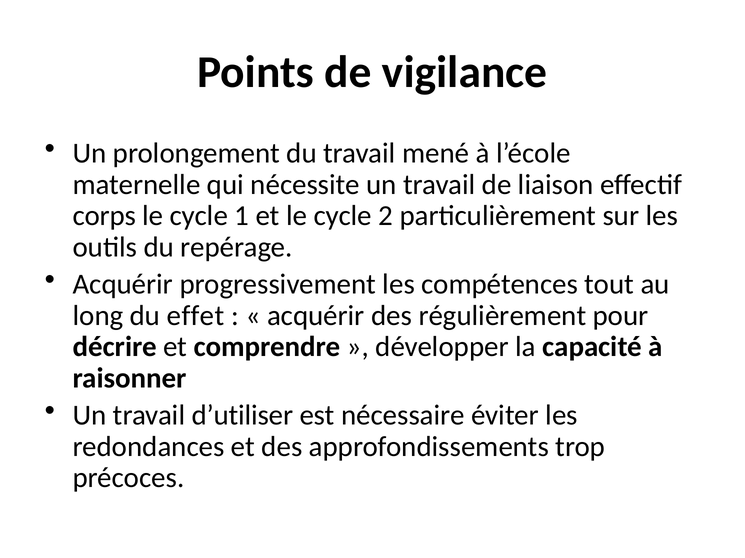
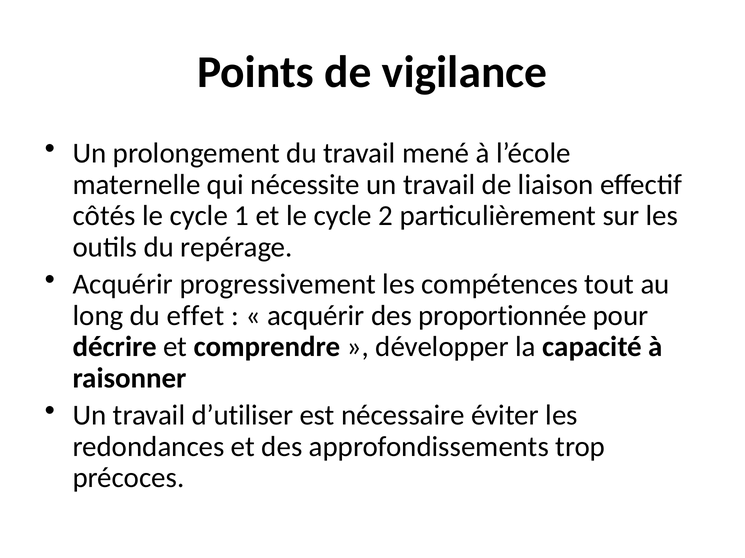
corps: corps -> côtés
régulièrement: régulièrement -> proportionnée
